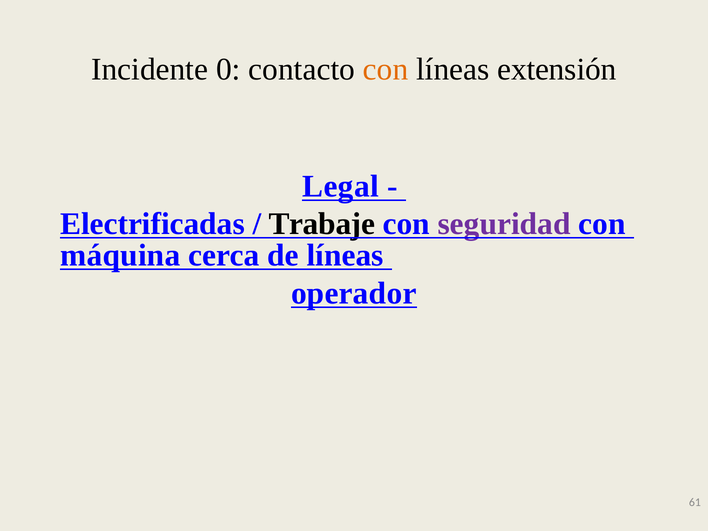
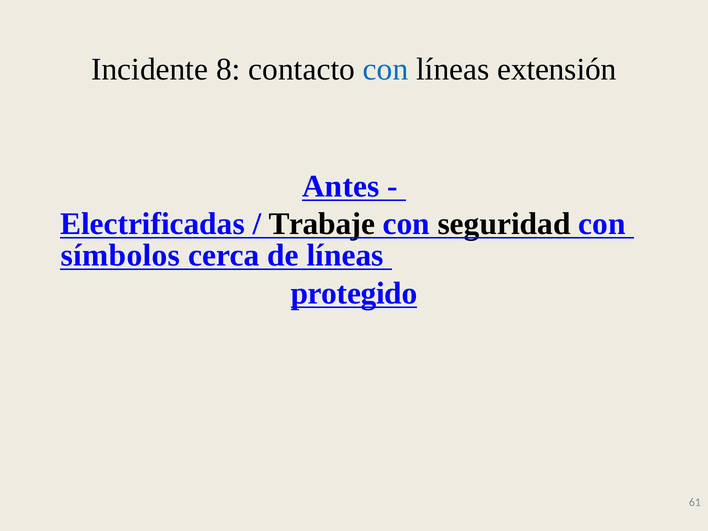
0: 0 -> 8
con at (386, 69) colour: orange -> blue
Legal: Legal -> Antes
seguridad colour: purple -> black
máquina: máquina -> símbolos
operador: operador -> protegido
